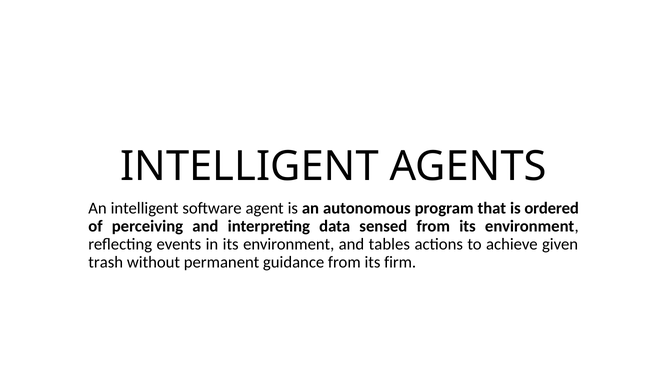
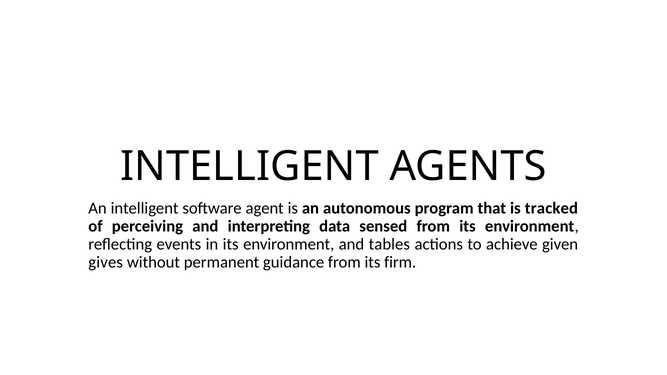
ordered: ordered -> tracked
trash: trash -> gives
